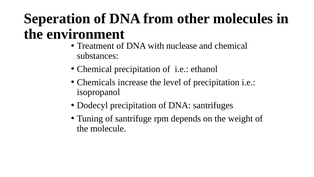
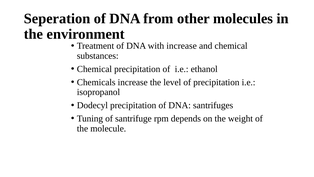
with nuclease: nuclease -> increase
